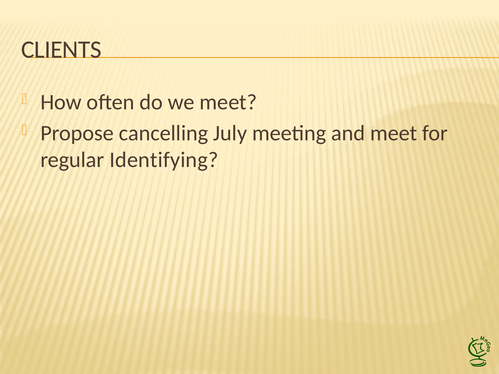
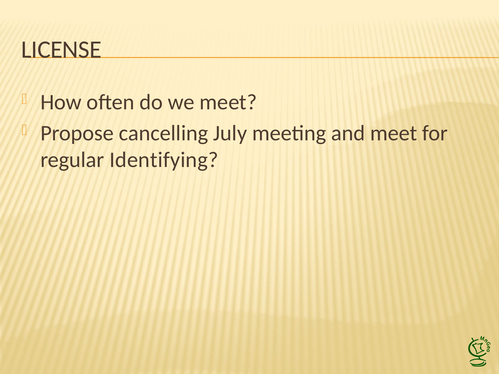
CLIENTS: CLIENTS -> LICENSE
